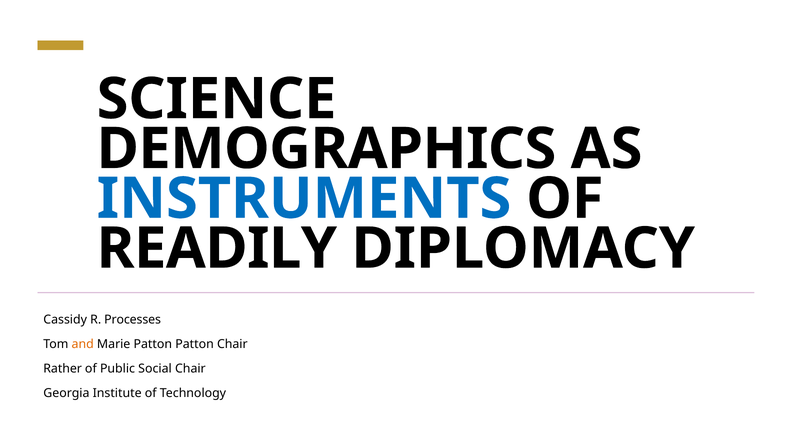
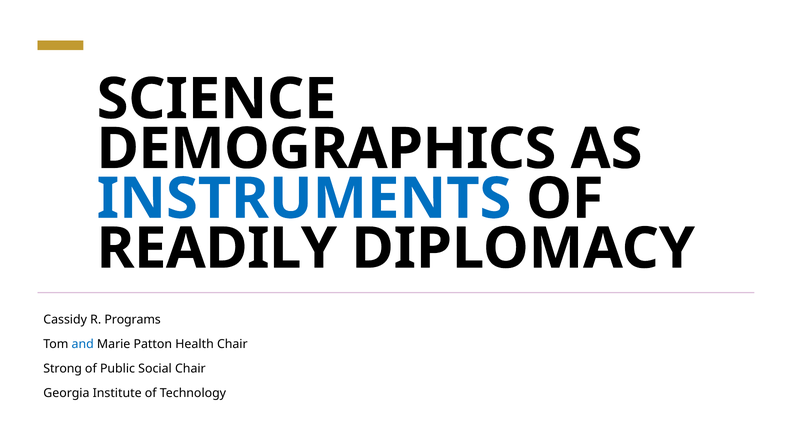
Processes: Processes -> Programs
and colour: orange -> blue
Patton Patton: Patton -> Health
Rather: Rather -> Strong
